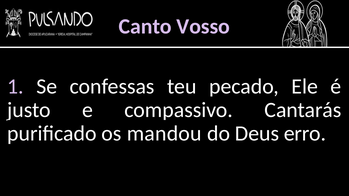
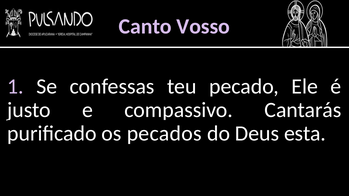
mandou: mandou -> pecados
erro: erro -> esta
